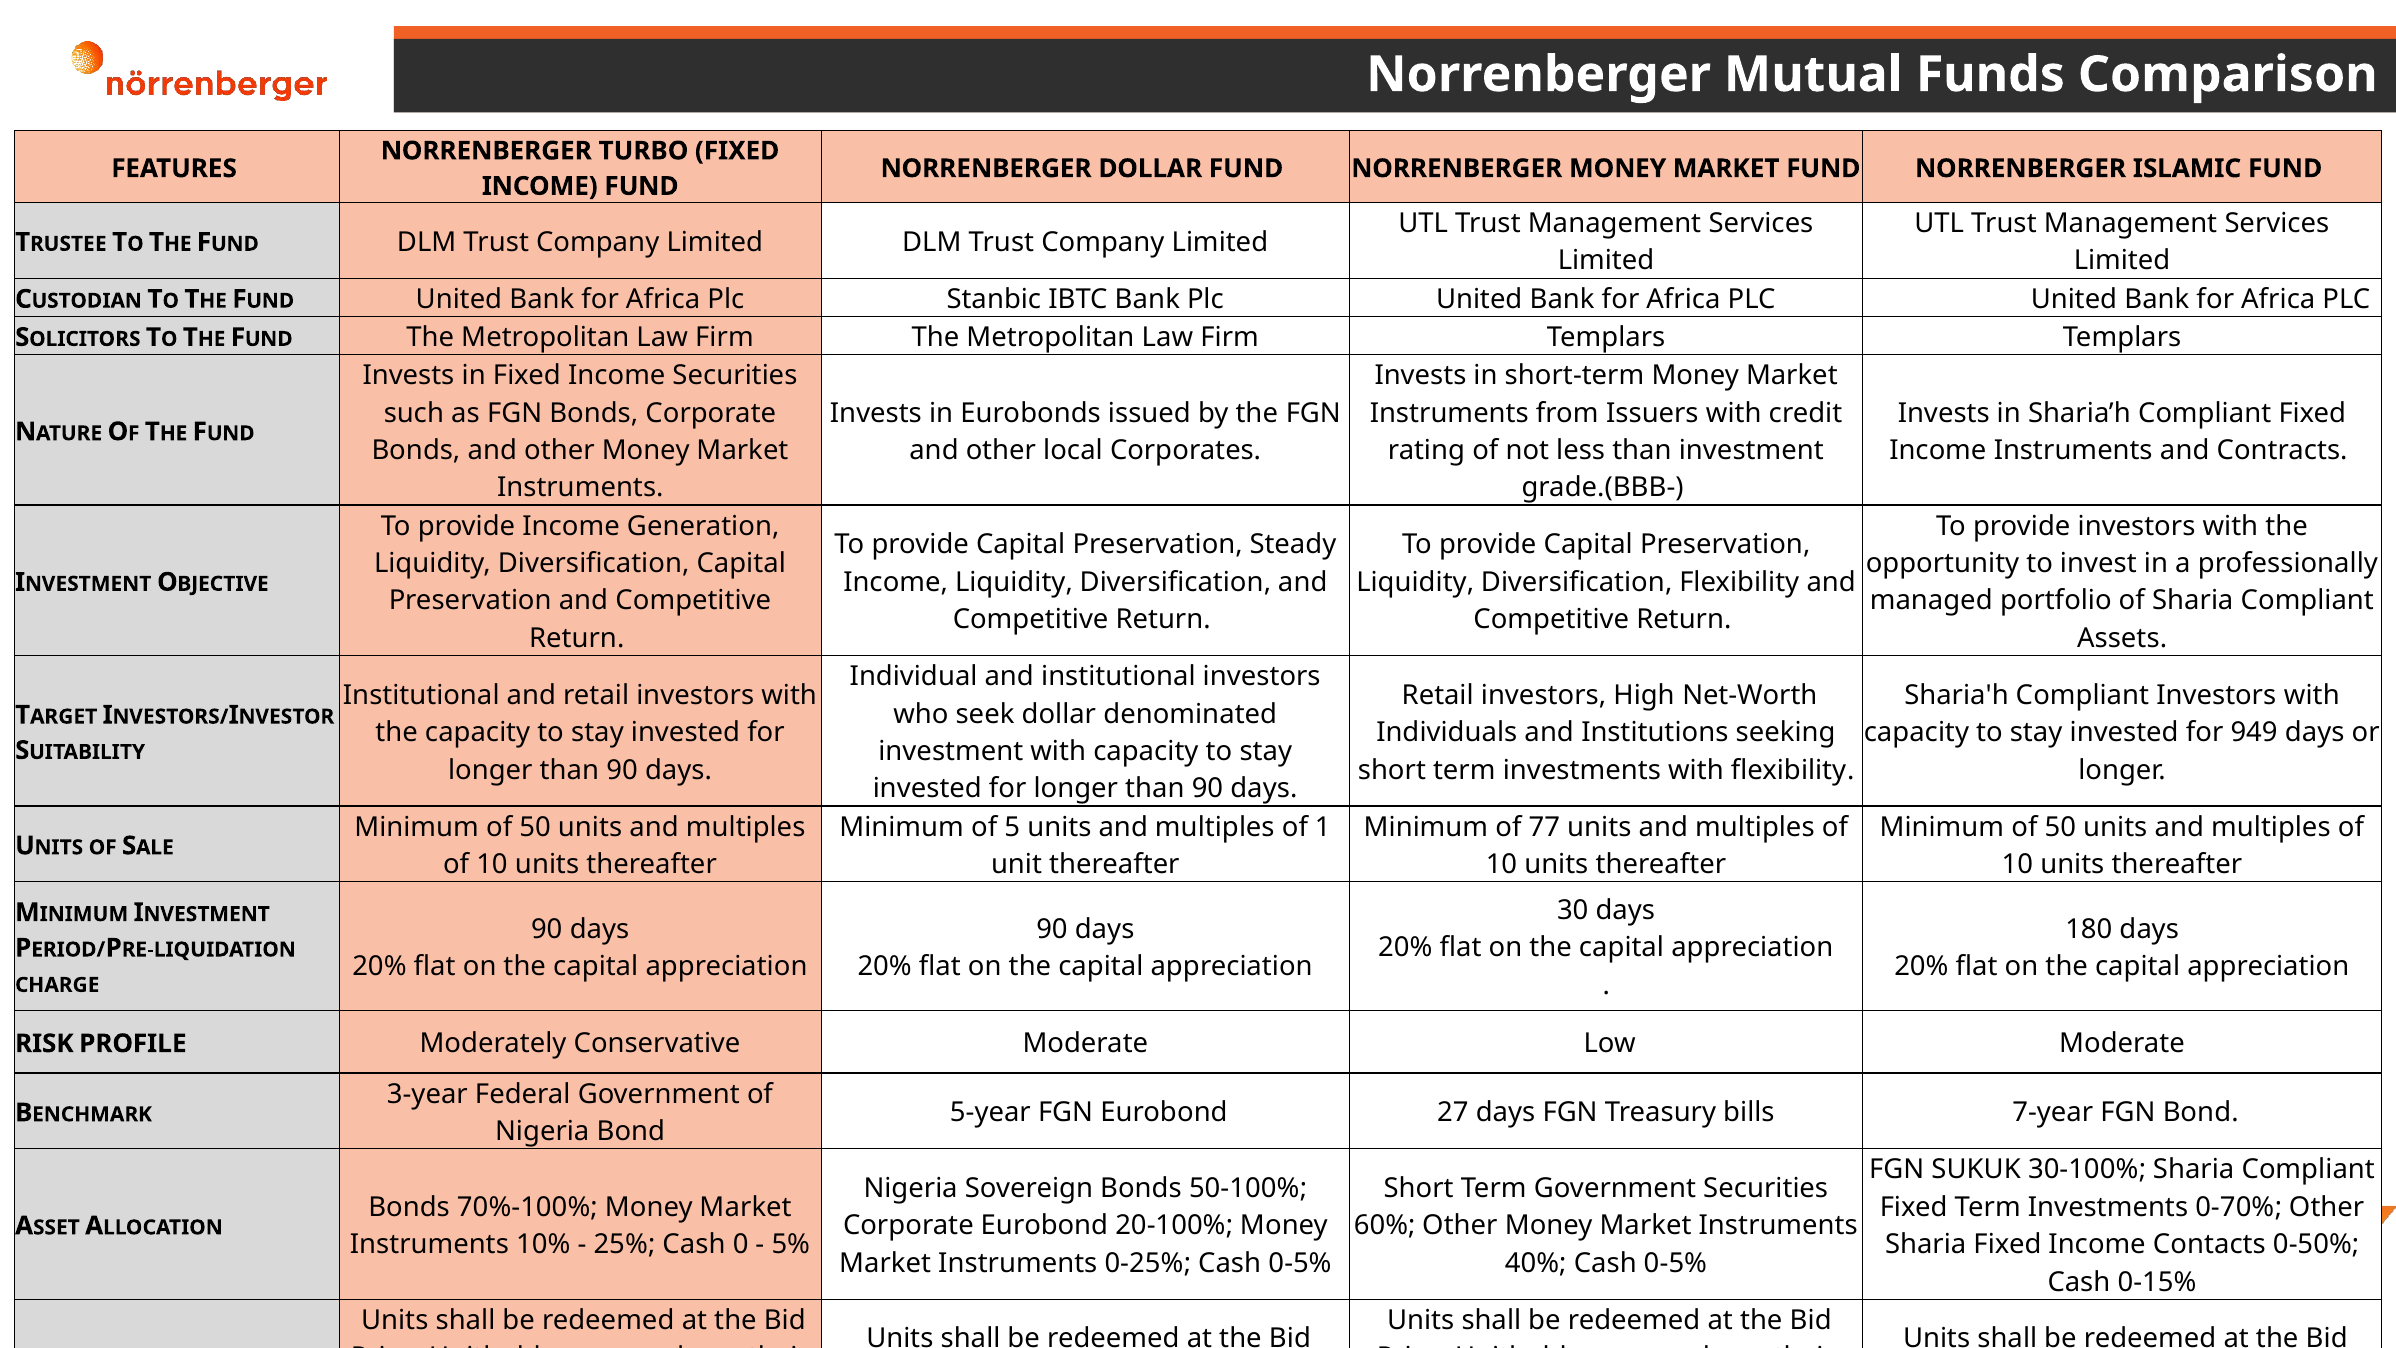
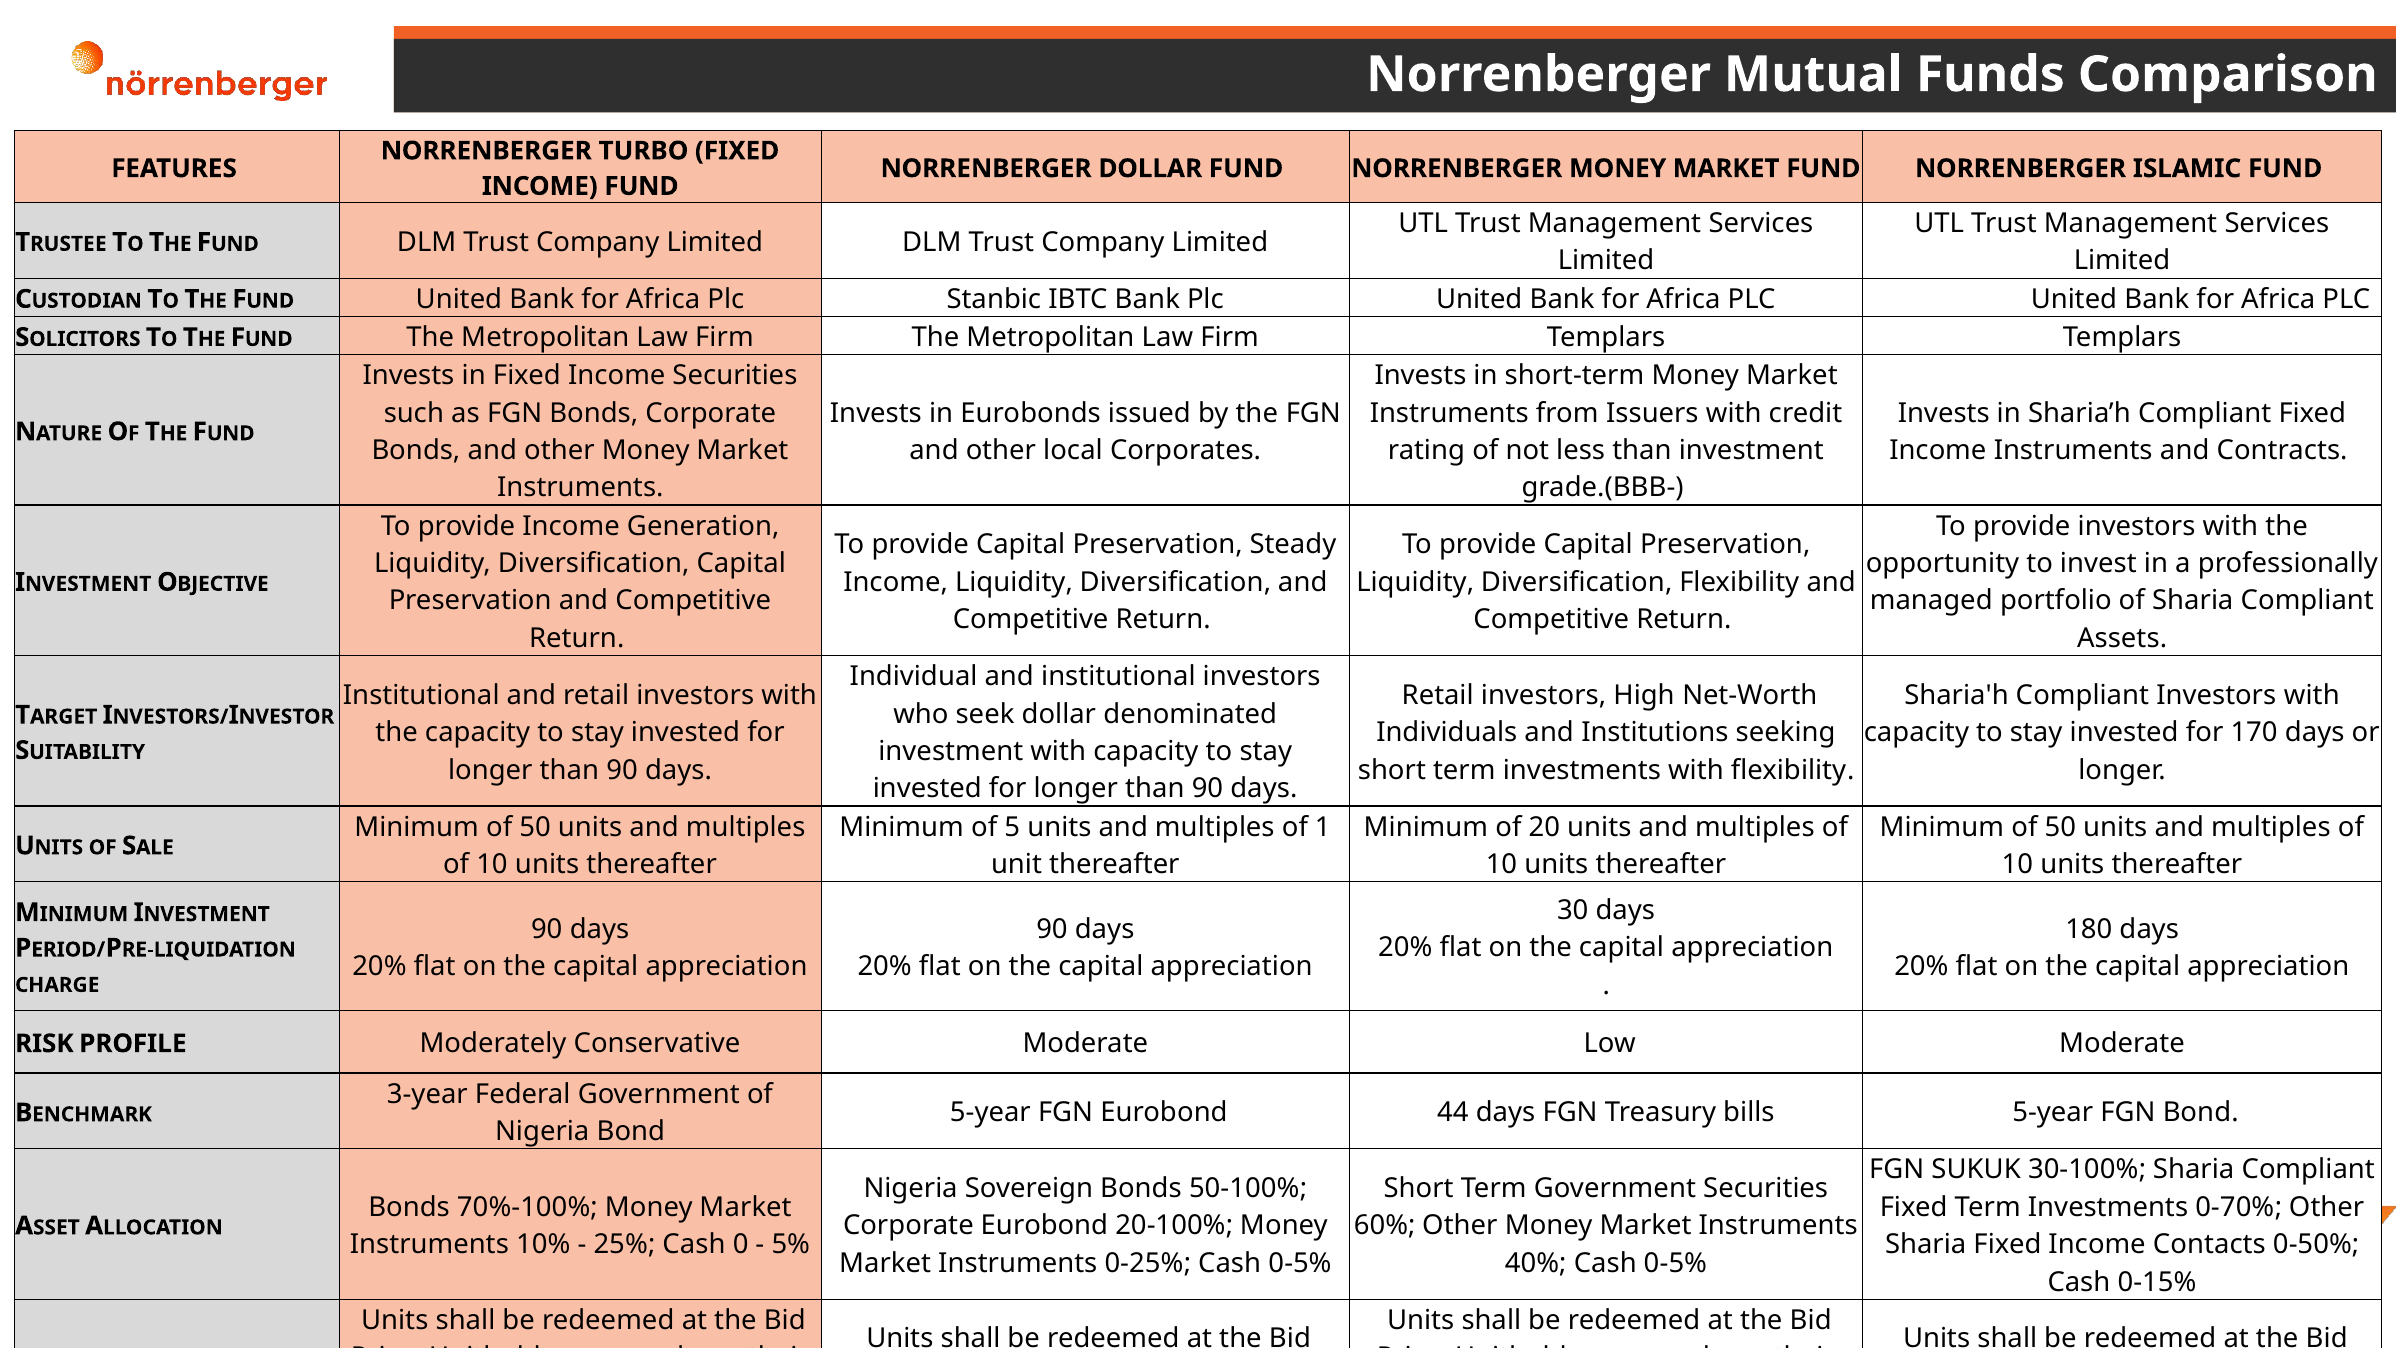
949: 949 -> 170
77: 77 -> 20
27: 27 -> 44
bills 7-year: 7-year -> 5-year
